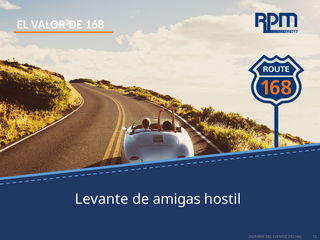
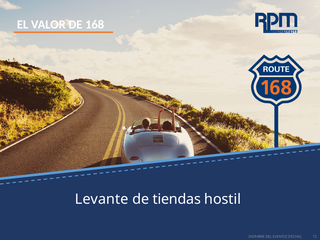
amigas: amigas -> tiendas
